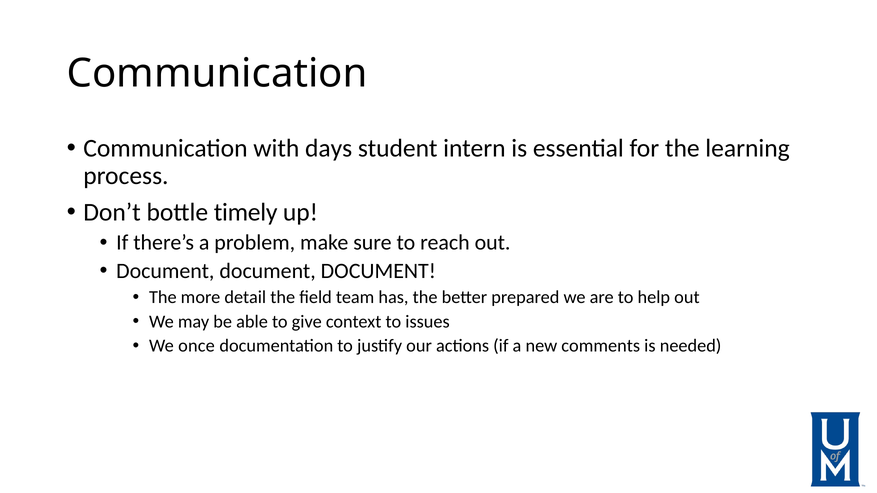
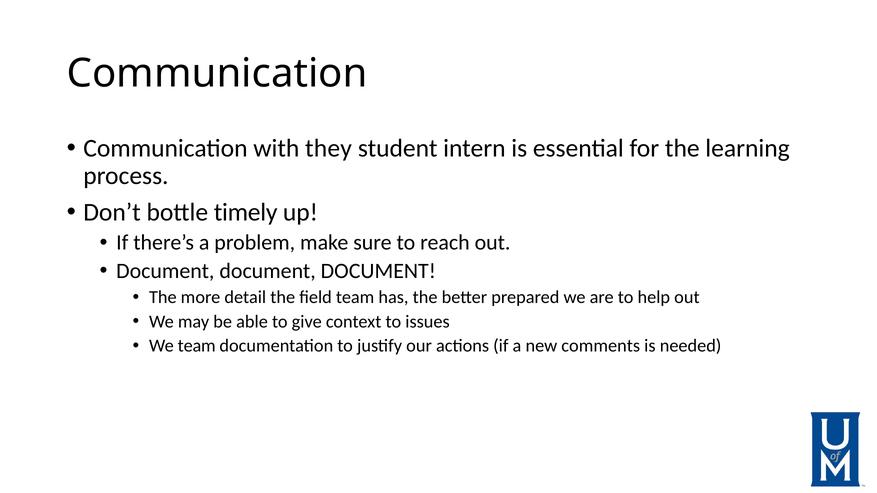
days: days -> they
We once: once -> team
